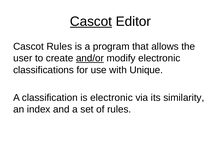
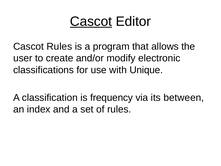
and/or underline: present -> none
is electronic: electronic -> frequency
similarity: similarity -> between
